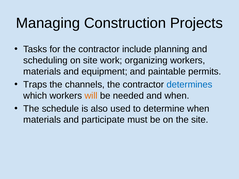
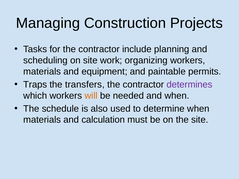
channels: channels -> transfers
determines colour: blue -> purple
participate: participate -> calculation
